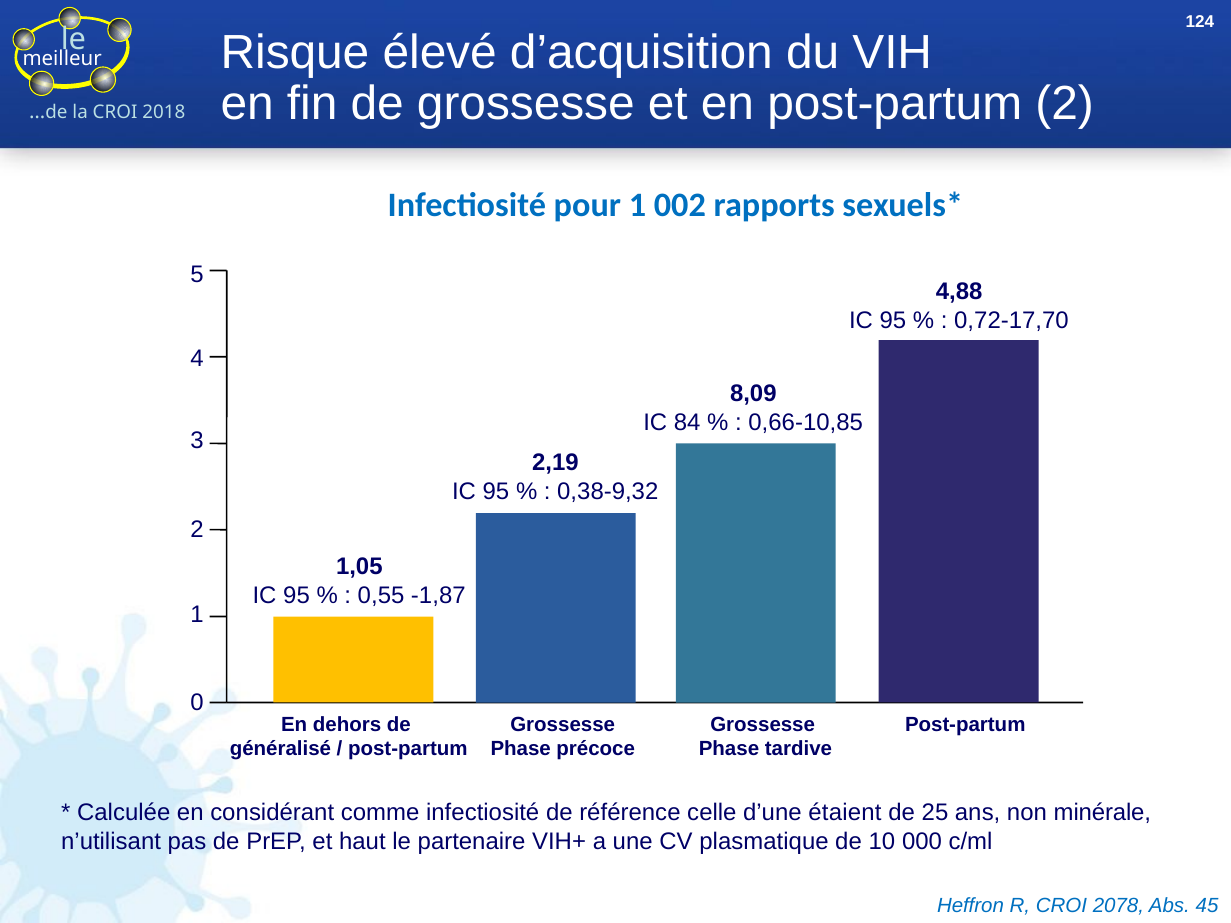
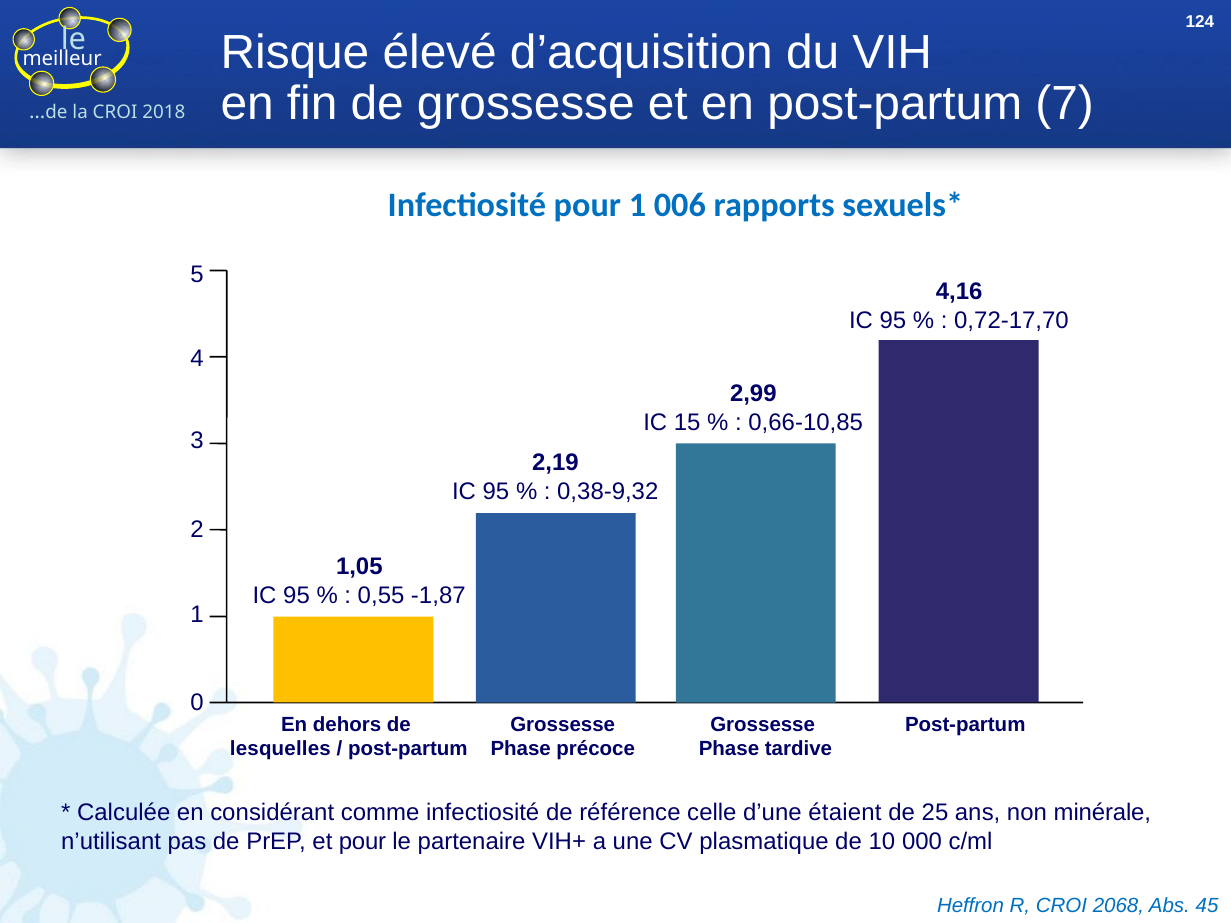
post-partum 2: 2 -> 7
002: 002 -> 006
4,88: 4,88 -> 4,16
8,09: 8,09 -> 2,99
84: 84 -> 15
généralisé: généralisé -> lesquelles
et haut: haut -> pour
2078: 2078 -> 2068
